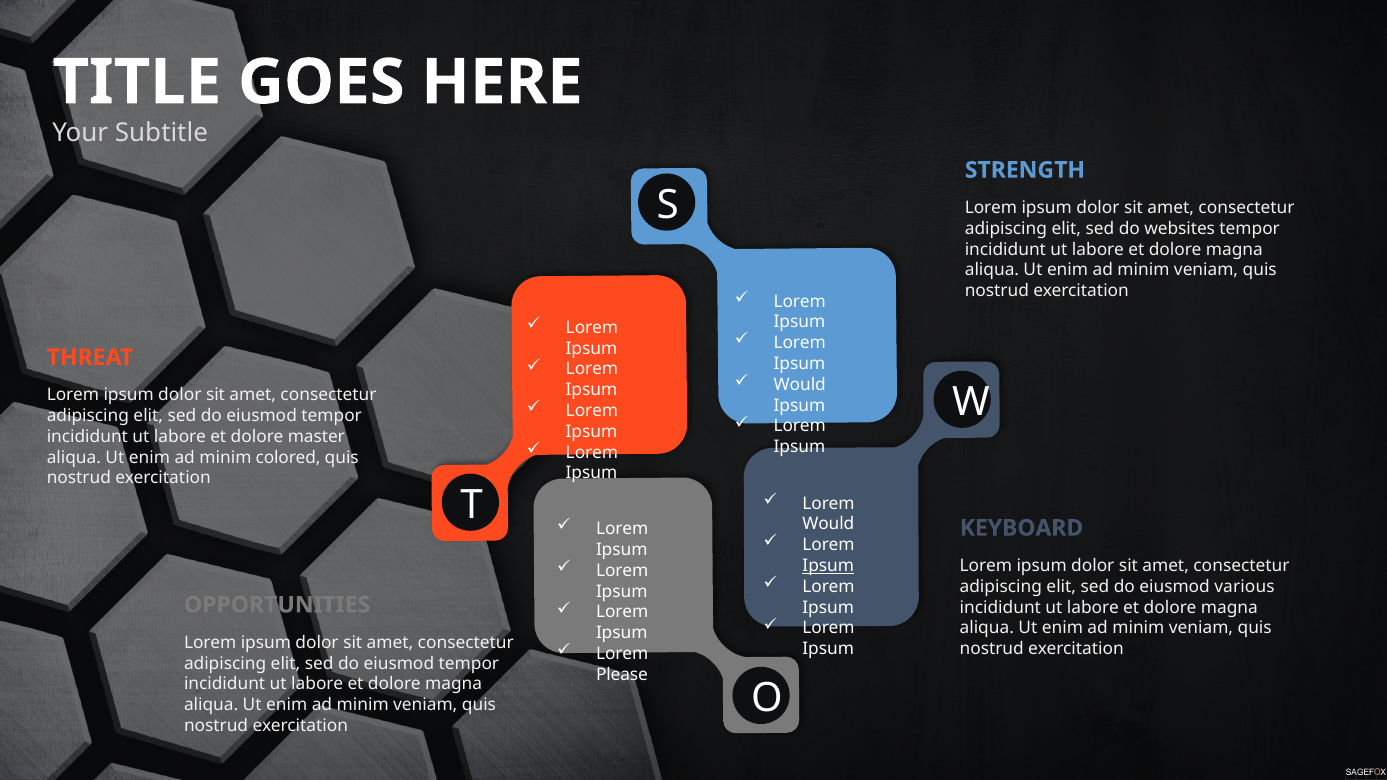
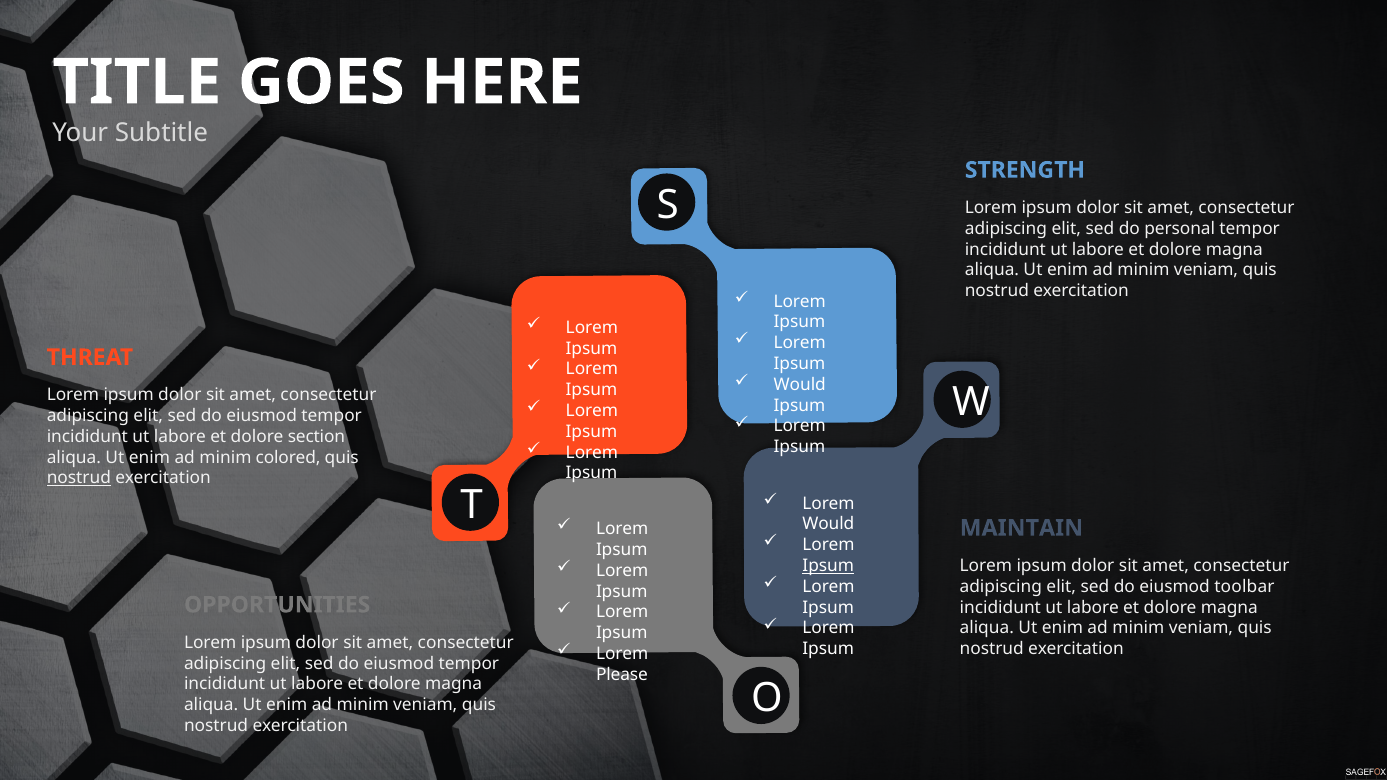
websites: websites -> personal
master: master -> section
nostrud at (79, 478) underline: none -> present
KEYBOARD: KEYBOARD -> MAINTAIN
various: various -> toolbar
